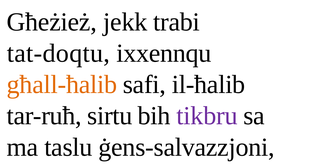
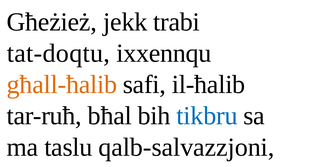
sirtu: sirtu -> bħal
tikbru colour: purple -> blue
ġens-salvazzjoni: ġens-salvazzjoni -> qalb-salvazzjoni
